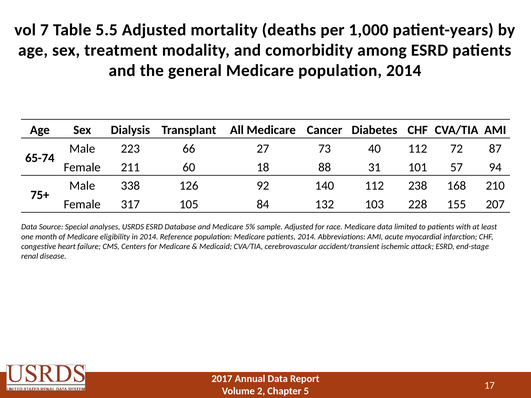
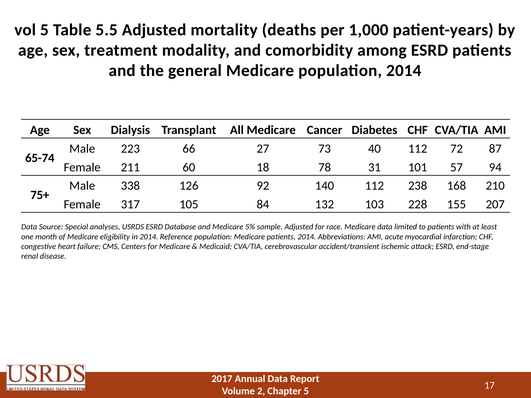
vol 7: 7 -> 5
88: 88 -> 78
